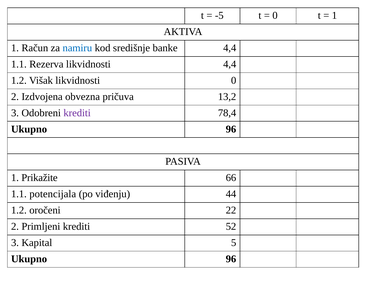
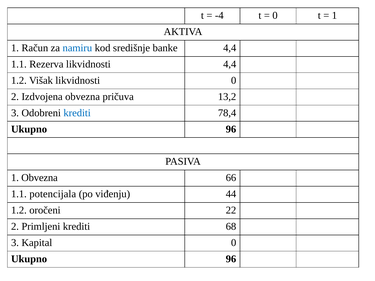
-5: -5 -> -4
krediti at (77, 113) colour: purple -> blue
1 Prikažite: Prikažite -> Obvezna
52: 52 -> 68
Kapital 5: 5 -> 0
